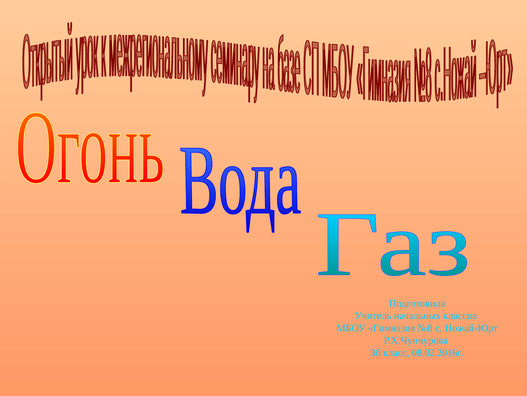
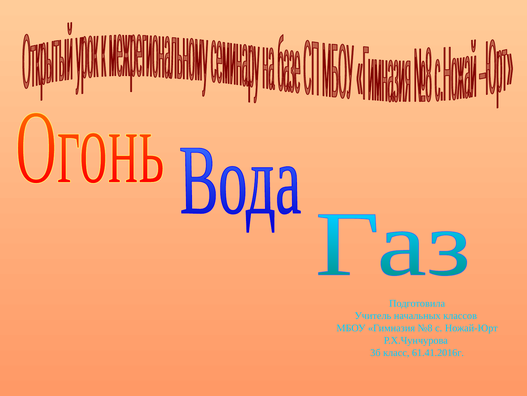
08.02.2016г: 08.02.2016г -> 61.41.2016г
